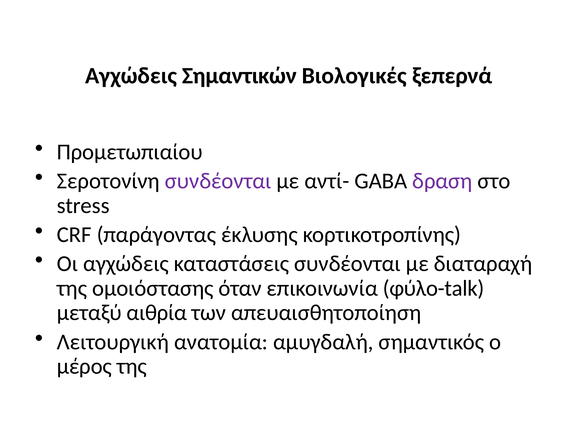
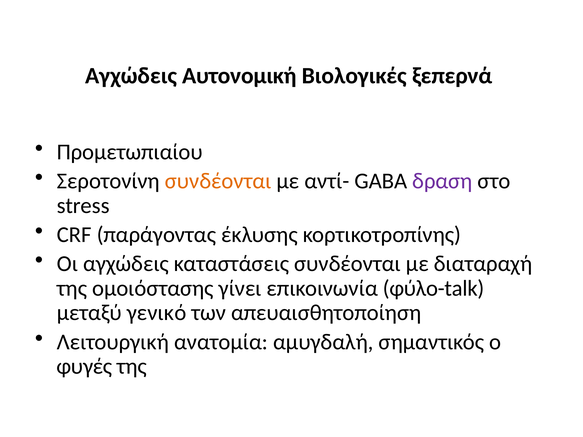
Σημαντικών: Σημαντικών -> Αυτονομική
συνδέονται at (218, 181) colour: purple -> orange
όταν: όταν -> γίνει
αιθρία: αιθρία -> γενικό
μέρος: μέρος -> φυγές
